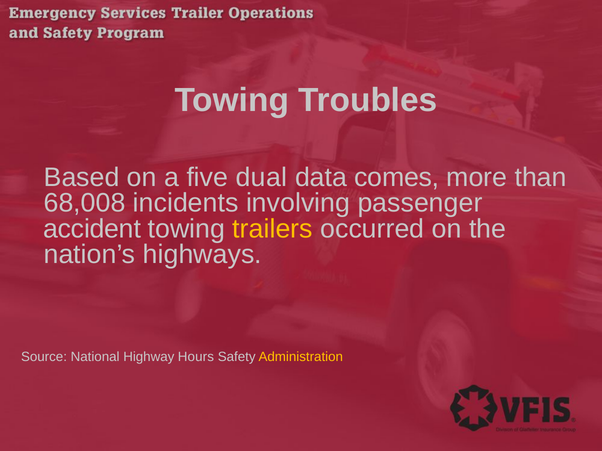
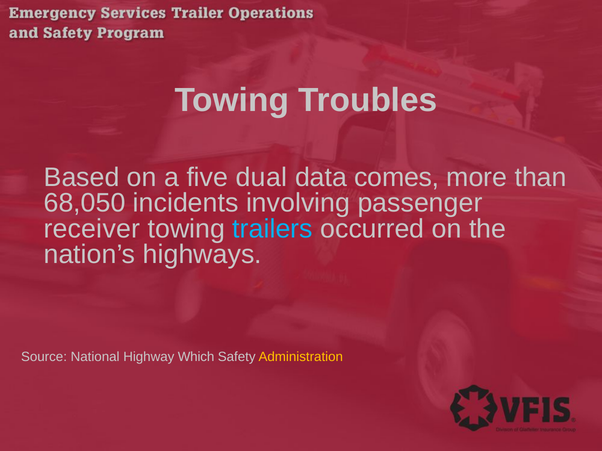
68,008: 68,008 -> 68,050
accident: accident -> receiver
trailers colour: yellow -> light blue
Hours: Hours -> Which
